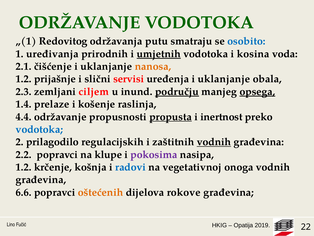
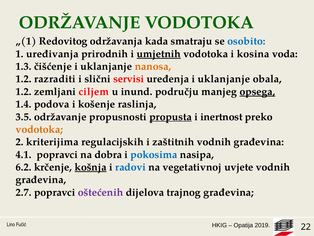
putu: putu -> kada
2.1: 2.1 -> 1.3
prijašnje: prijašnje -> razraditi
2.3 at (24, 91): 2.3 -> 1.2
području underline: present -> none
prelaze: prelaze -> podova
4.4: 4.4 -> 3.5
vodotoka at (39, 129) colour: blue -> orange
prilagodilo: prilagodilo -> kriterijima
vodnih at (214, 142) underline: present -> none
2.2: 2.2 -> 4.1
klupe: klupe -> dobra
pokosima colour: purple -> blue
1.2 at (24, 167): 1.2 -> 6.2
košnja underline: none -> present
onoga: onoga -> uvjete
6.6: 6.6 -> 2.7
oštećenih colour: orange -> purple
rokove: rokove -> trajnog
